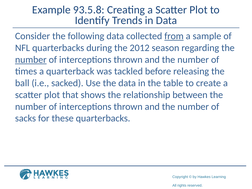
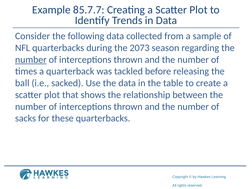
93.5.8: 93.5.8 -> 85.7.7
from underline: present -> none
2012: 2012 -> 2073
